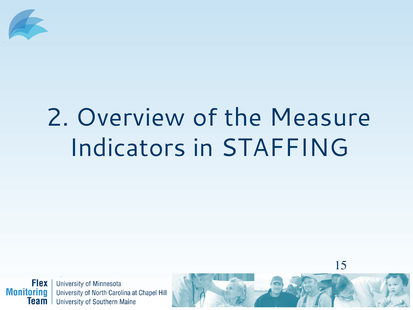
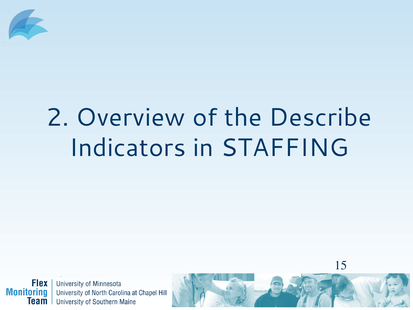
Measure: Measure -> Describe
